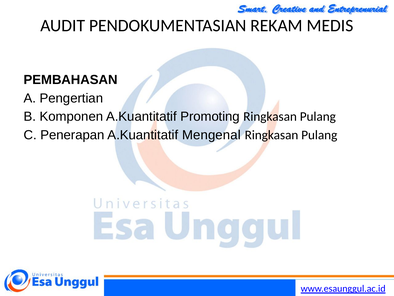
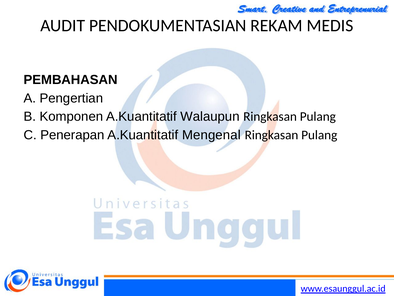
Promoting: Promoting -> Walaupun
